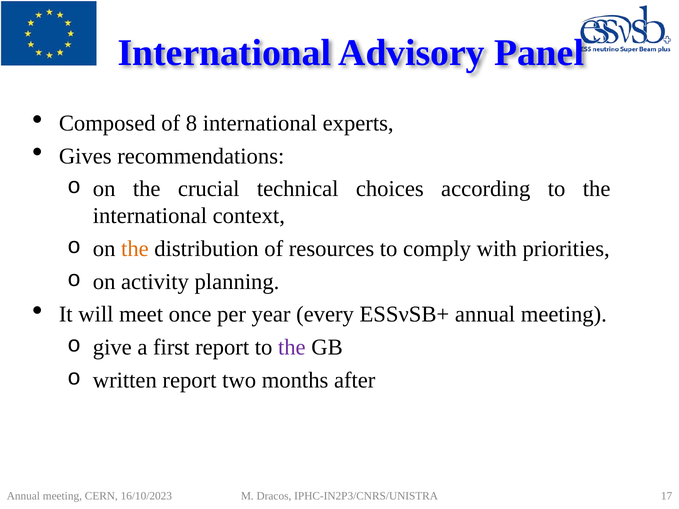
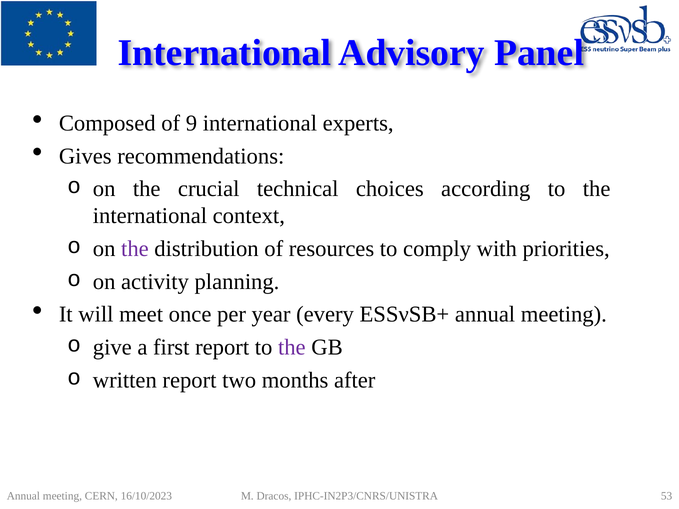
8: 8 -> 9
the at (135, 249) colour: orange -> purple
17: 17 -> 53
